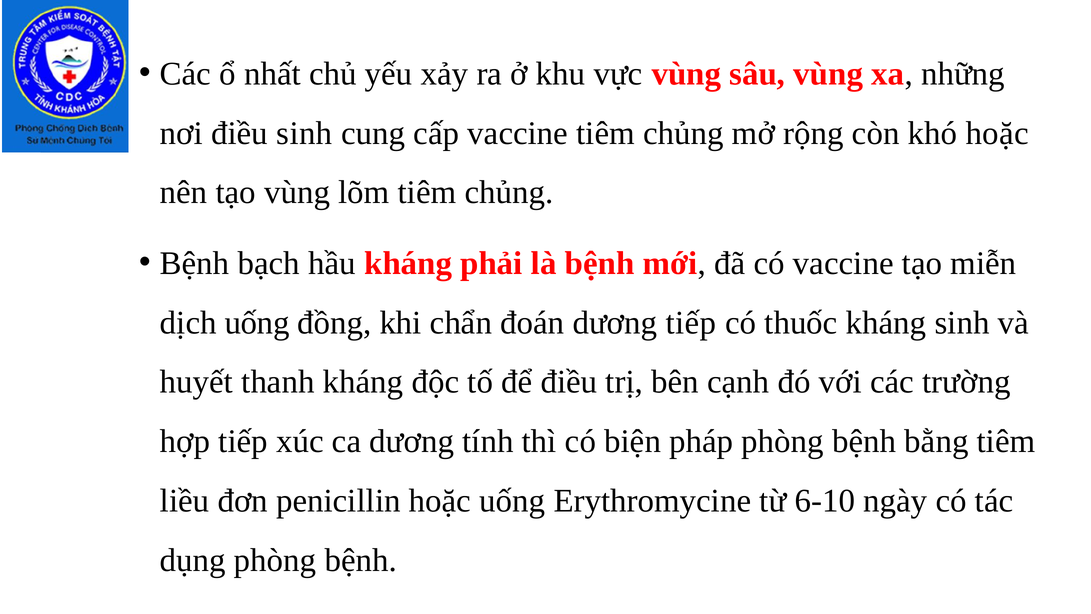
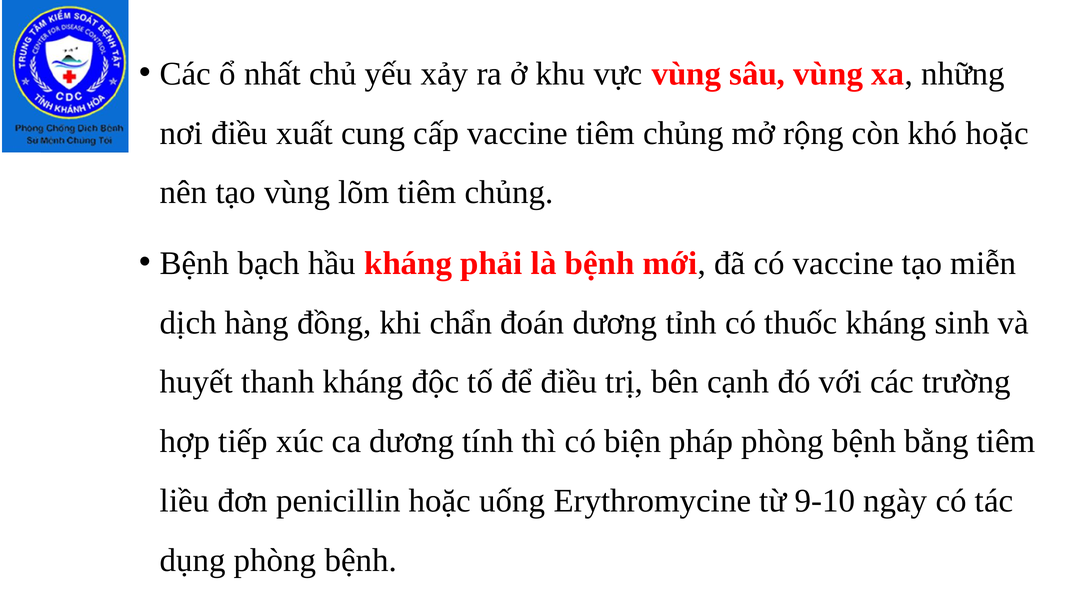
điều sinh: sinh -> xuất
dịch uống: uống -> hàng
dương tiếp: tiếp -> tỉnh
6-10: 6-10 -> 9-10
